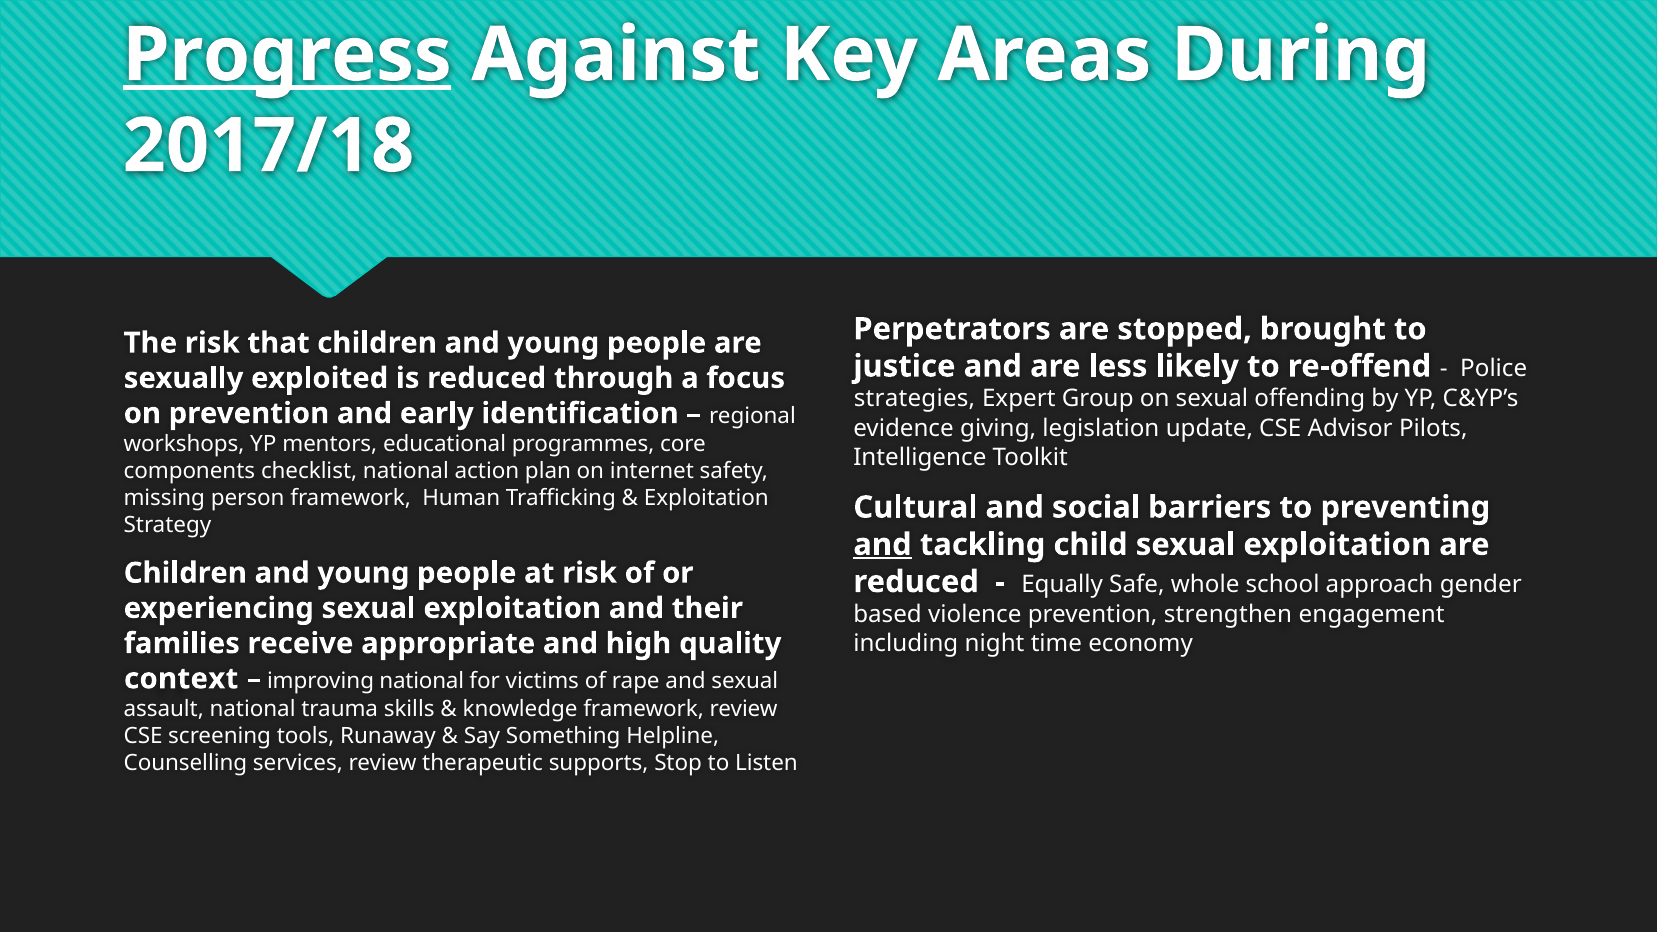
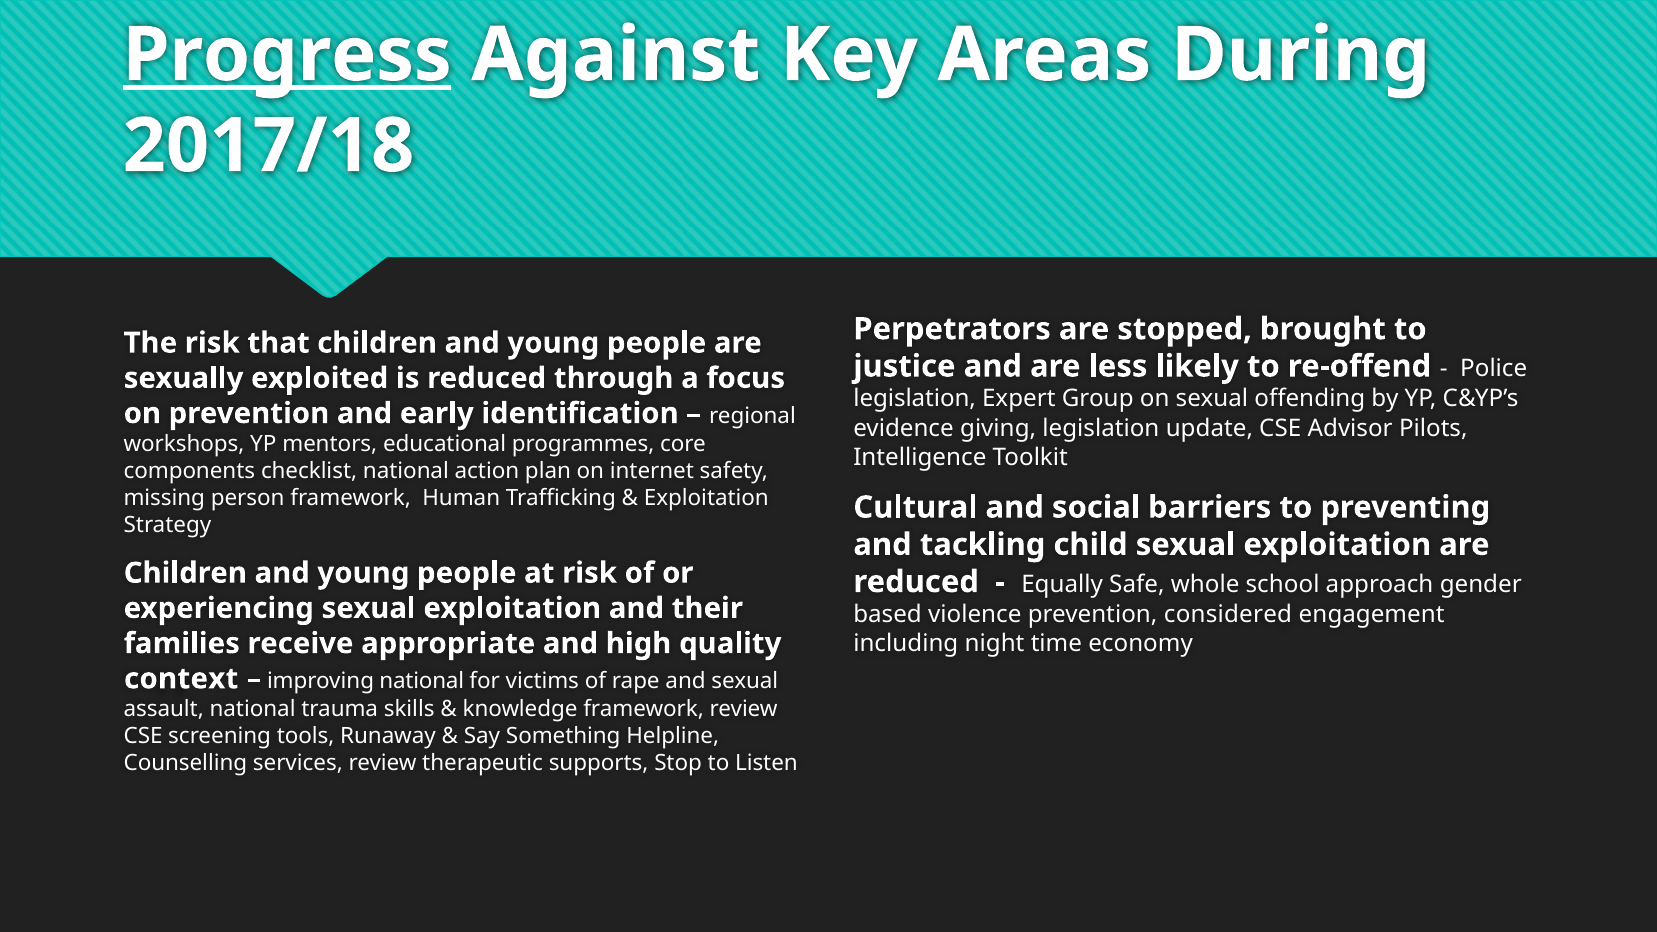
strategies at (914, 399): strategies -> legislation
and at (883, 545) underline: present -> none
strengthen: strengthen -> considered
